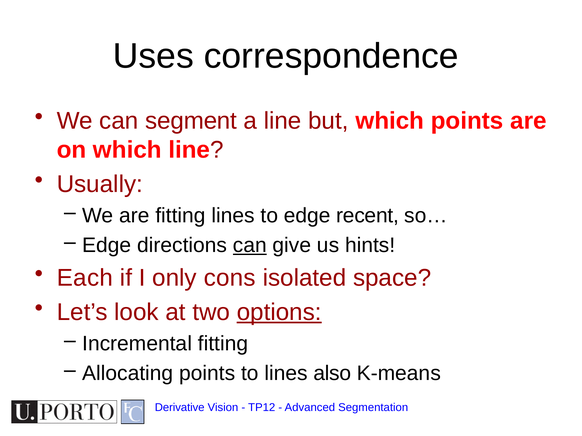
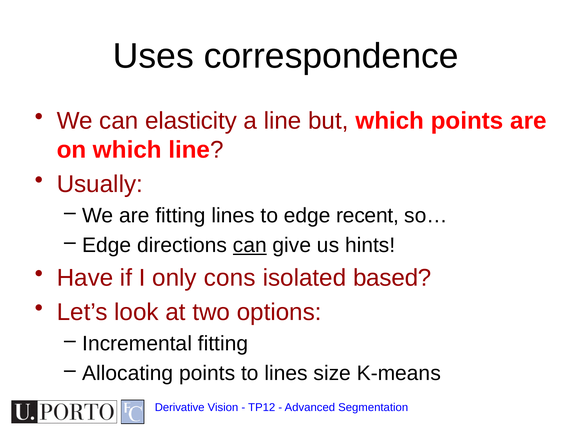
segment: segment -> elasticity
Each: Each -> Have
space: space -> based
options underline: present -> none
also: also -> size
